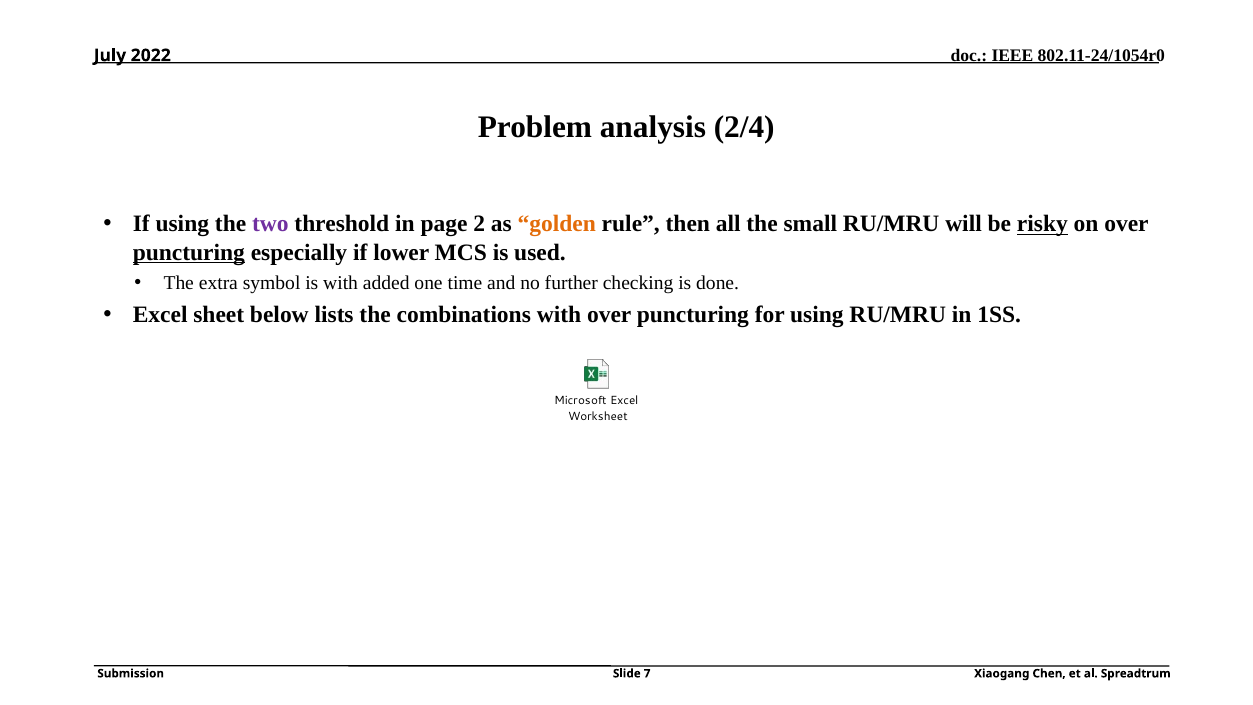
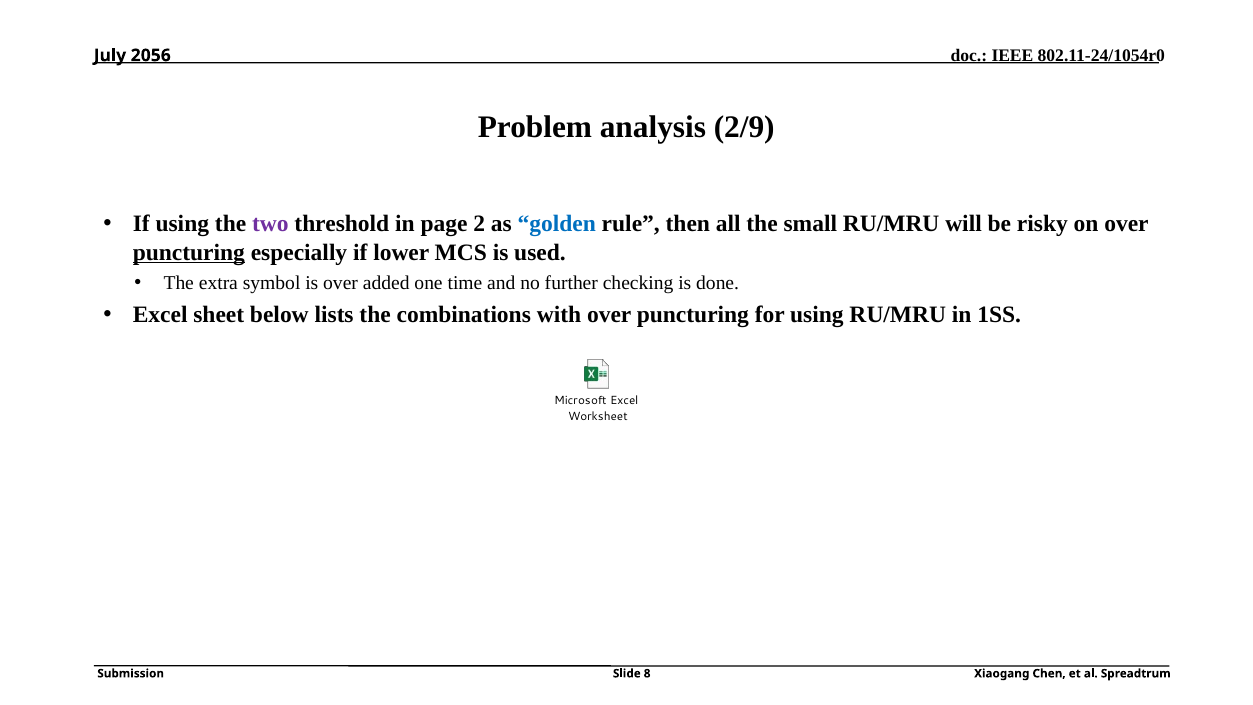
2022: 2022 -> 2056
2/4: 2/4 -> 2/9
golden colour: orange -> blue
risky underline: present -> none
is with: with -> over
7: 7 -> 8
